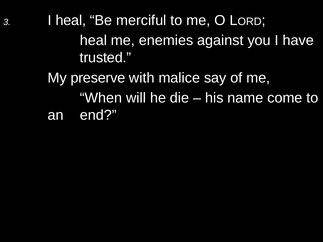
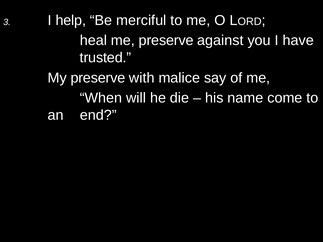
I heal: heal -> help
me enemies: enemies -> preserve
